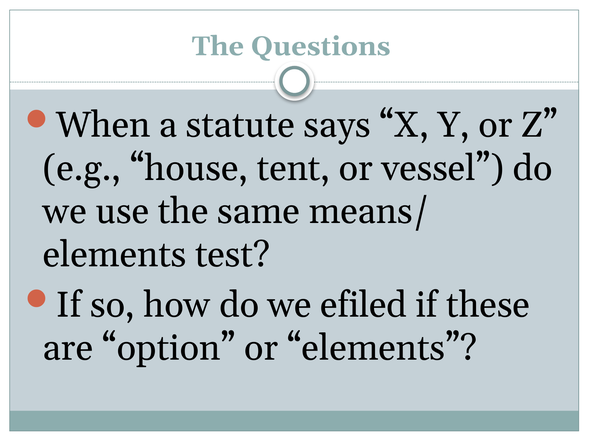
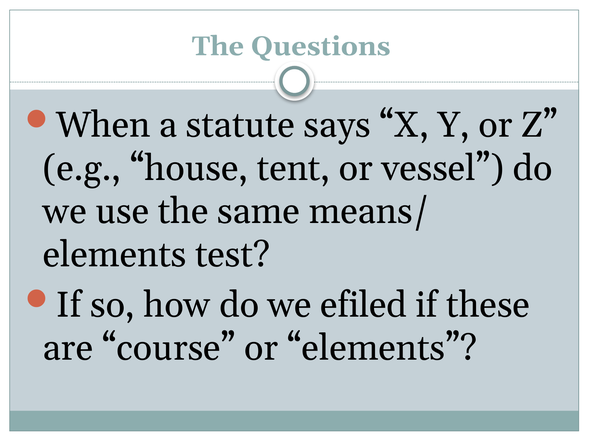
option: option -> course
